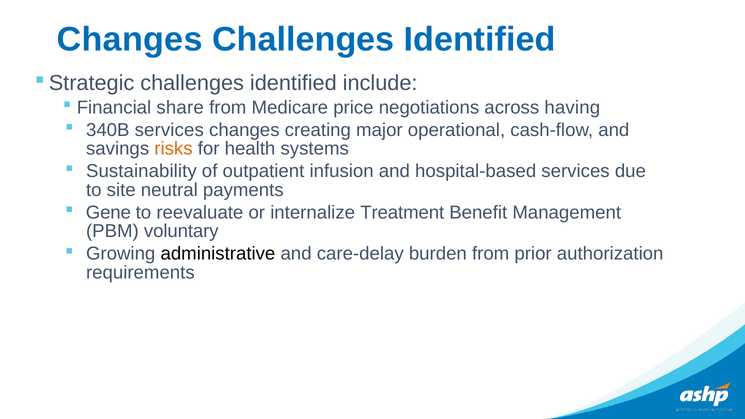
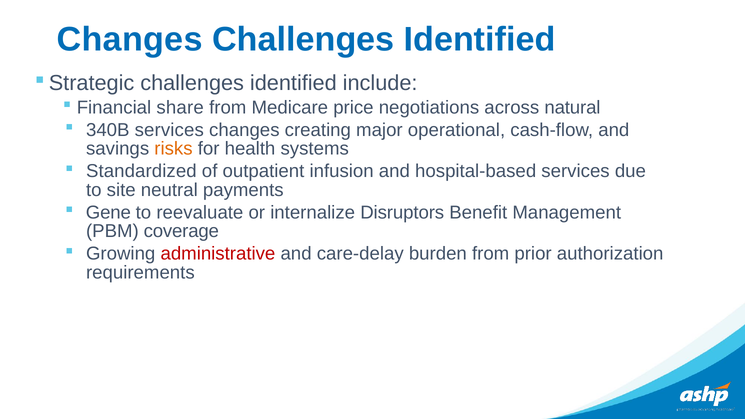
having: having -> natural
Sustainability: Sustainability -> Standardized
Treatment: Treatment -> Disruptors
voluntary: voluntary -> coverage
administrative colour: black -> red
